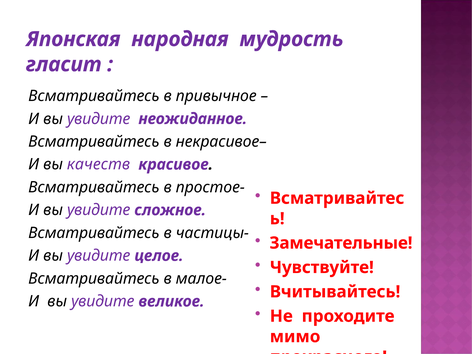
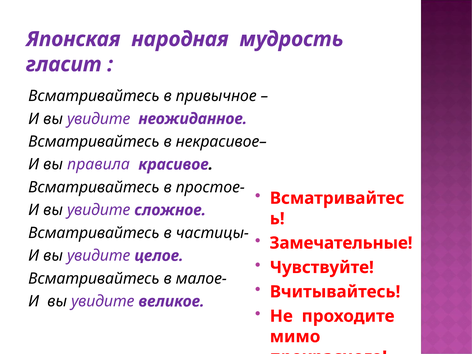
качеств: качеств -> правила
